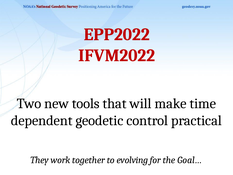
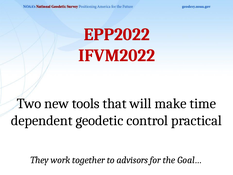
evolving: evolving -> advisors
